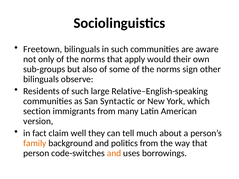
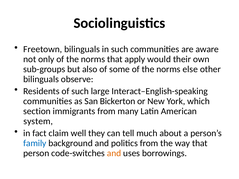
sign: sign -> else
Relative–English-speaking: Relative–English-speaking -> Interact–English-speaking
Syntactic: Syntactic -> Bickerton
version: version -> system
family colour: orange -> blue
